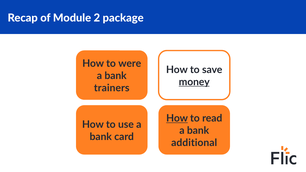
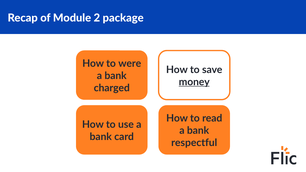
trainers: trainers -> charged
How at (177, 118) underline: present -> none
additional: additional -> respectful
